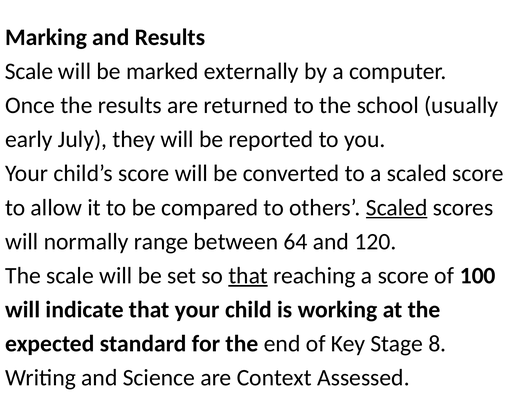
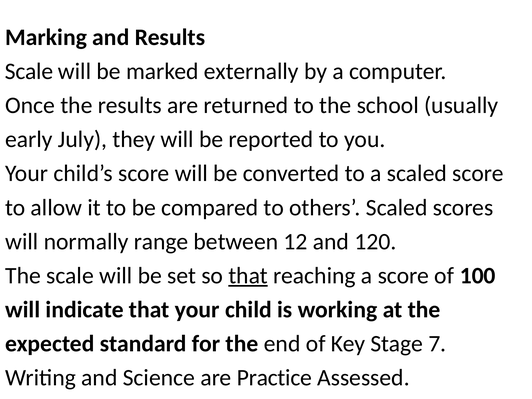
Scaled at (397, 208) underline: present -> none
64: 64 -> 12
8: 8 -> 7
Context: Context -> Practice
